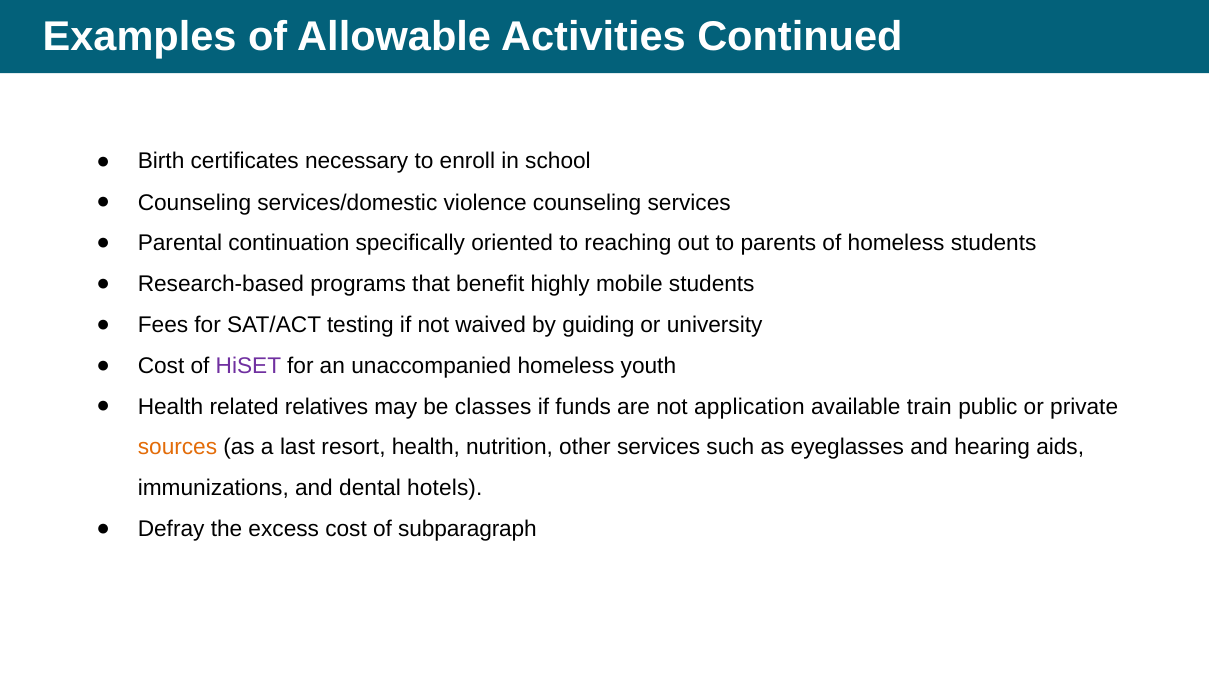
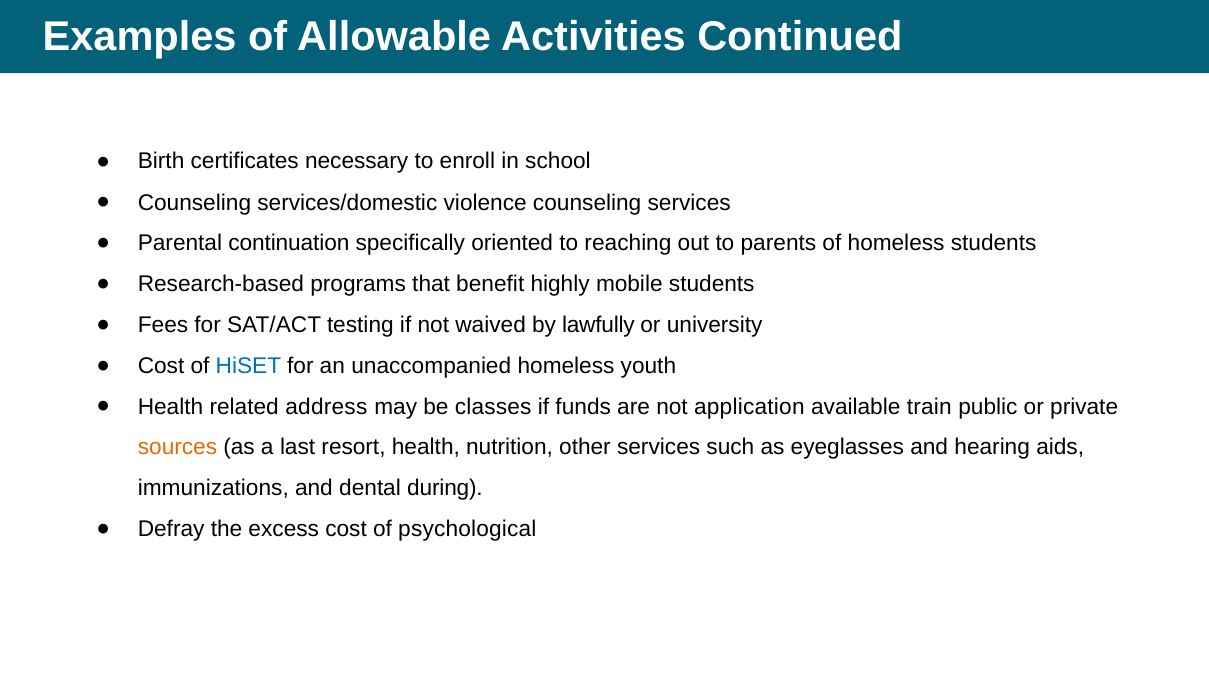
guiding: guiding -> lawfully
HiSET colour: purple -> blue
relatives: relatives -> address
hotels: hotels -> during
subparagraph: subparagraph -> psychological
